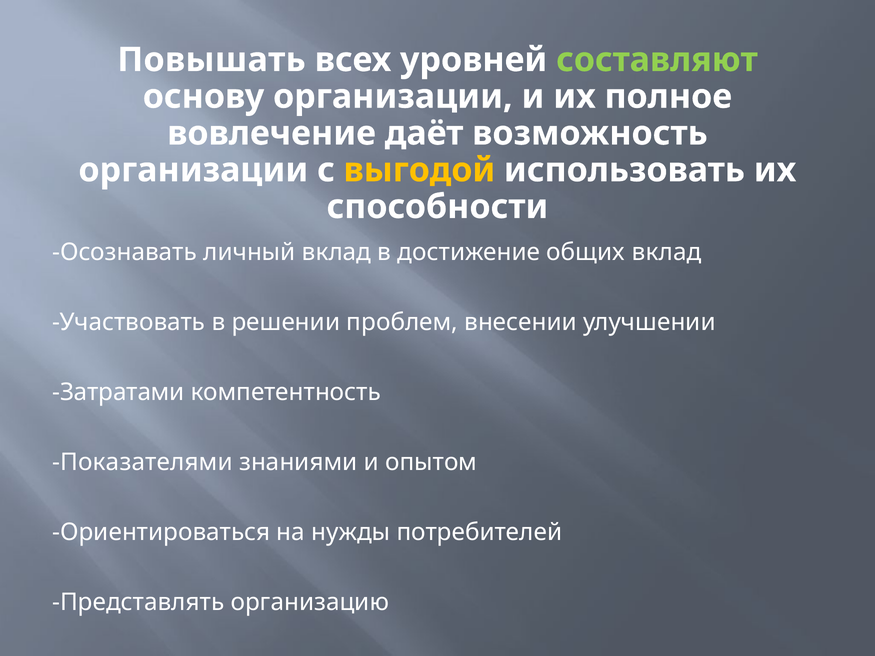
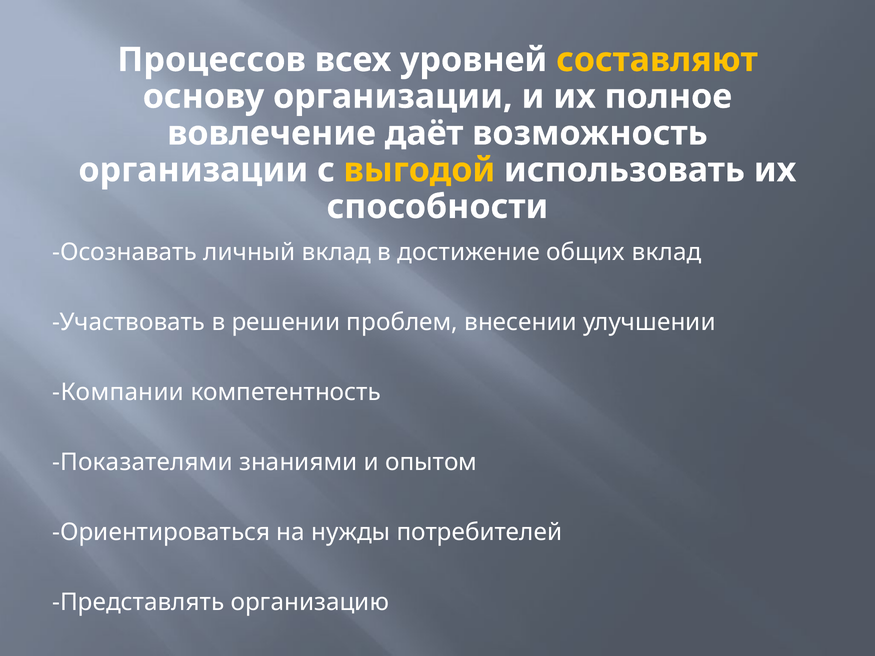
Повышать: Повышать -> Процессов
составляют colour: light green -> yellow
Затратами: Затратами -> Компании
